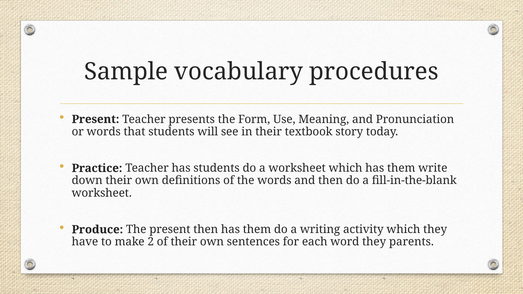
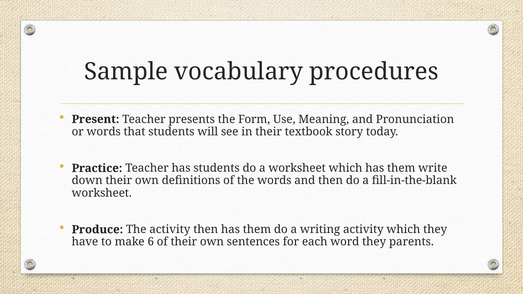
The present: present -> activity
2: 2 -> 6
